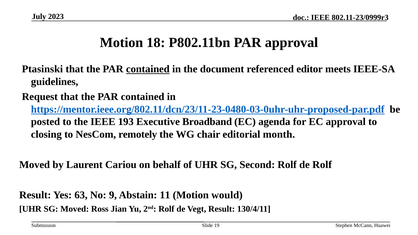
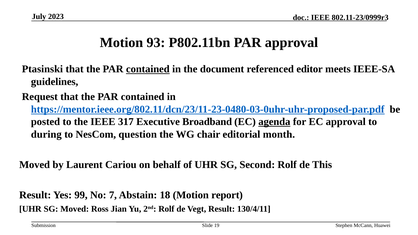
18: 18 -> 93
193: 193 -> 317
agenda underline: none -> present
closing: closing -> during
remotely: remotely -> question
de Rolf: Rolf -> This
63: 63 -> 99
9: 9 -> 7
11: 11 -> 18
would: would -> report
